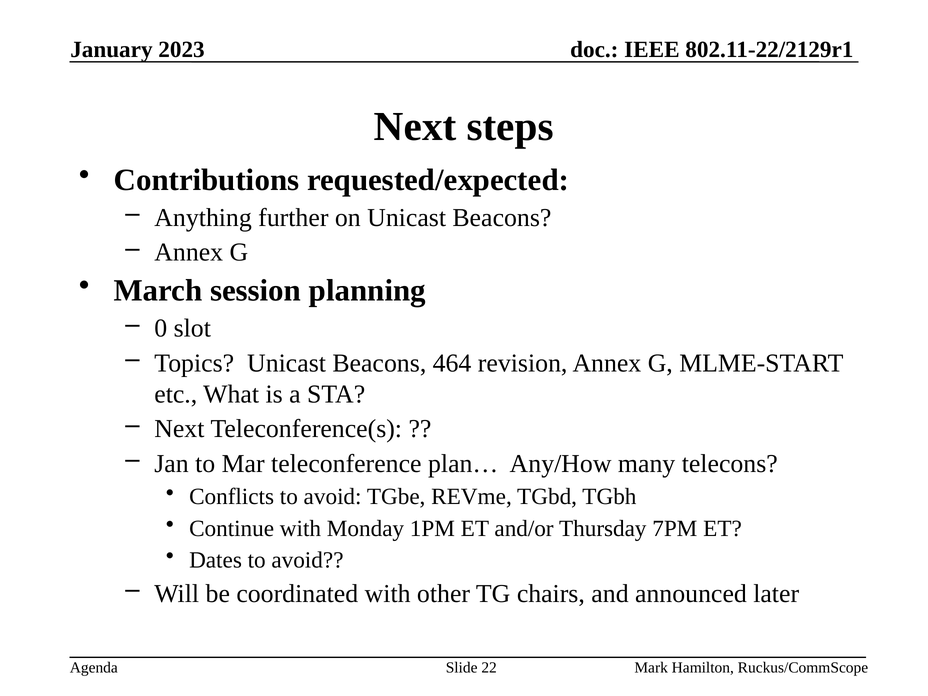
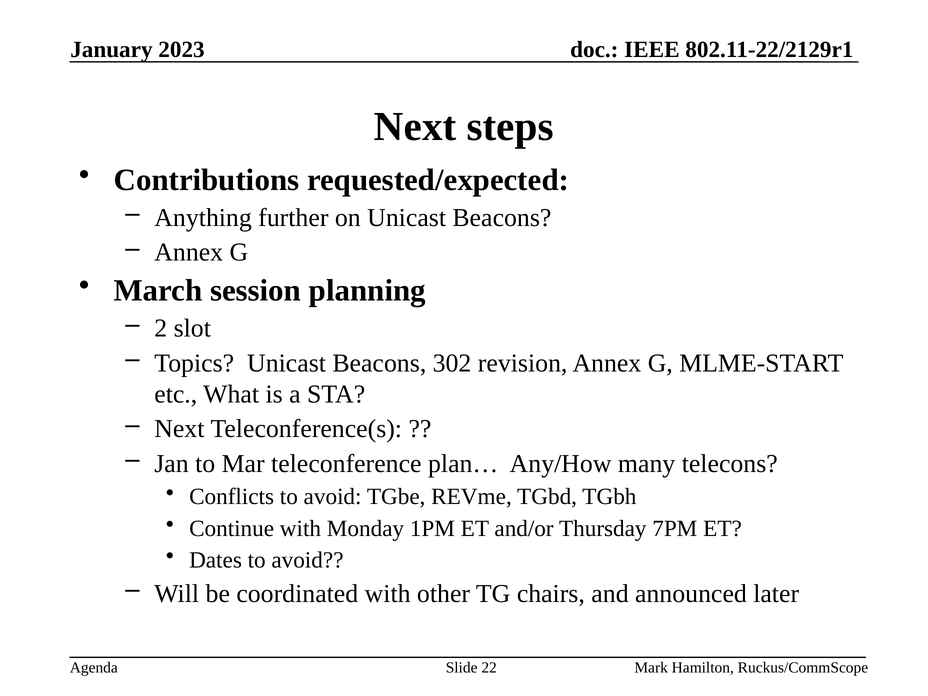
0: 0 -> 2
464: 464 -> 302
